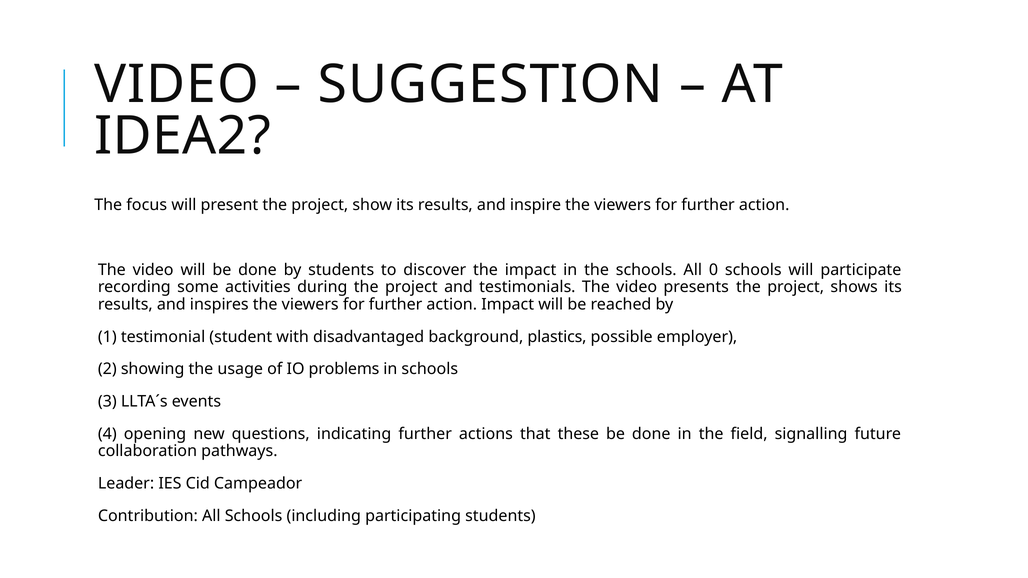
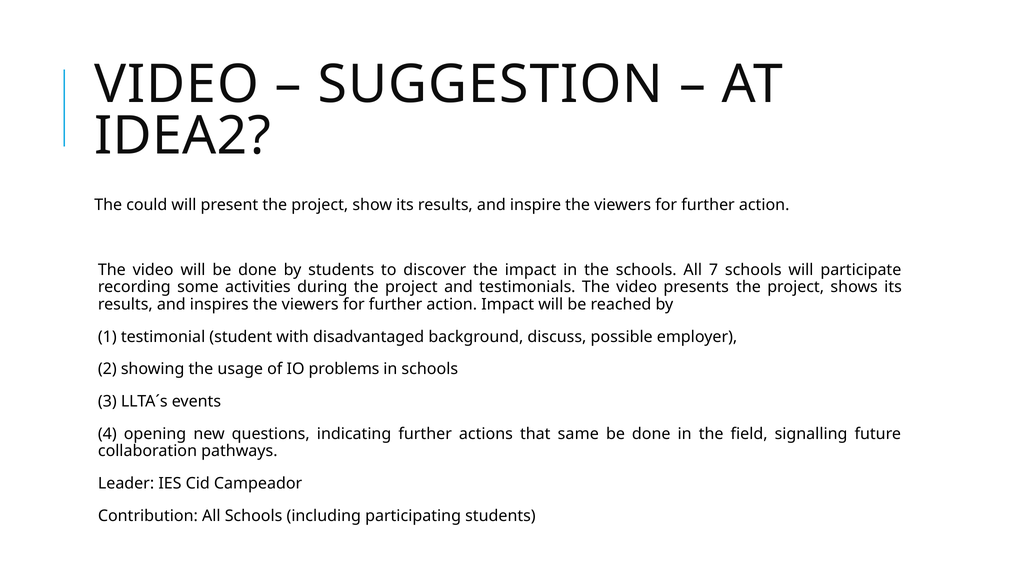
focus: focus -> could
0: 0 -> 7
plastics: plastics -> discuss
these: these -> same
